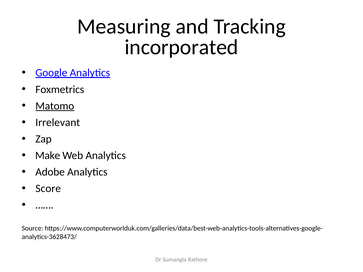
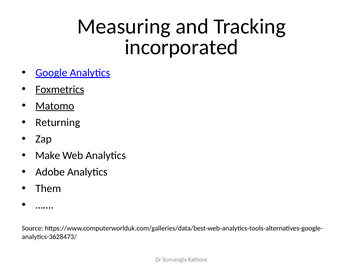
Foxmetrics underline: none -> present
Irrelevant: Irrelevant -> Returning
Score: Score -> Them
